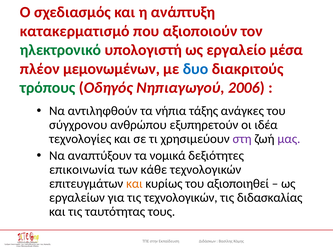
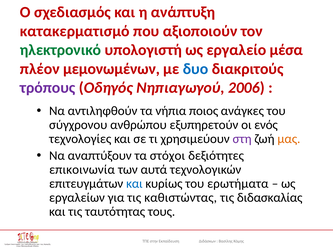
τρόπους colour: green -> purple
τάξης: τάξης -> ποιος
ιδέα: ιδέα -> ενός
μας colour: purple -> orange
νομικά: νομικά -> στόχοι
κάθε: κάθε -> αυτά
και at (134, 183) colour: orange -> blue
αξιοποιηθεί: αξιοποιηθεί -> ερωτήματα
τις τεχνολογικών: τεχνολογικών -> καθιστώντας
